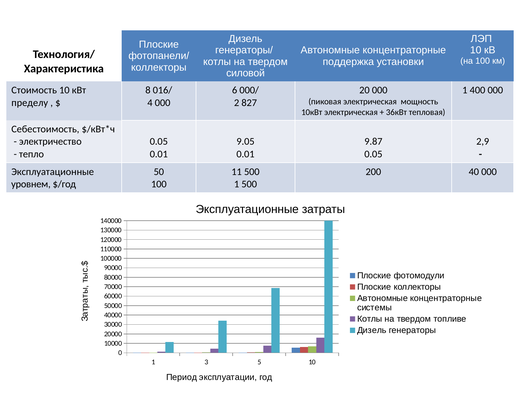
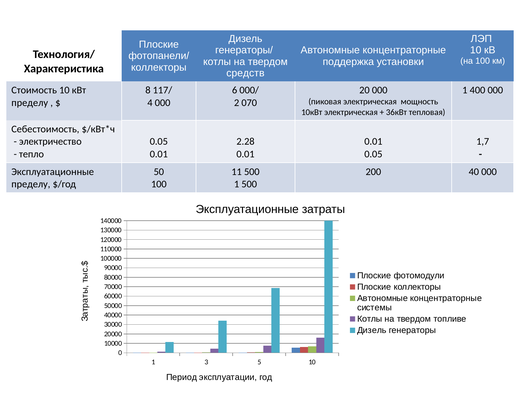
силовой: силовой -> средств
016/: 016/ -> 117/
827: 827 -> 070
9.05: 9.05 -> 2.28
9.87 at (373, 142): 9.87 -> 0.01
2,9: 2,9 -> 1,7
уровнем at (31, 184): уровнем -> пределу
